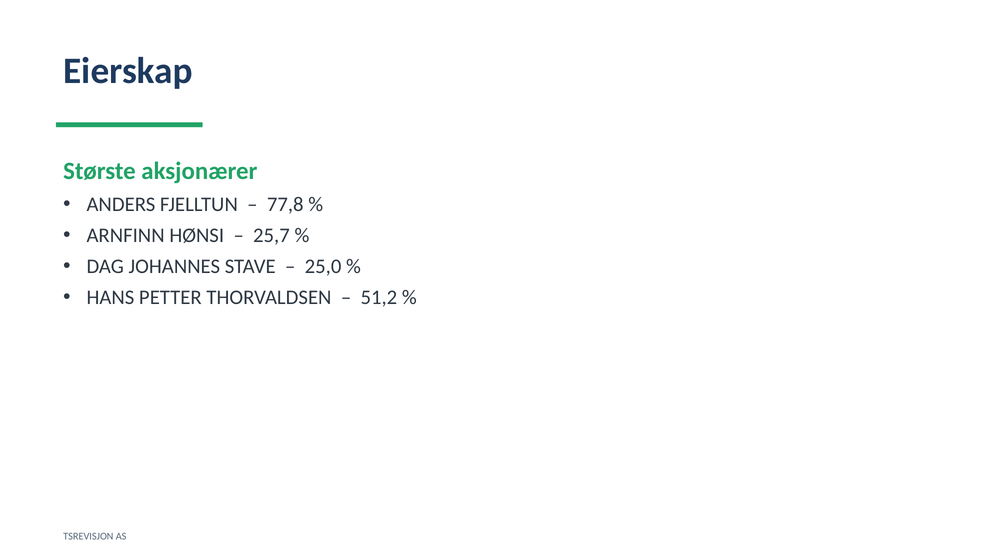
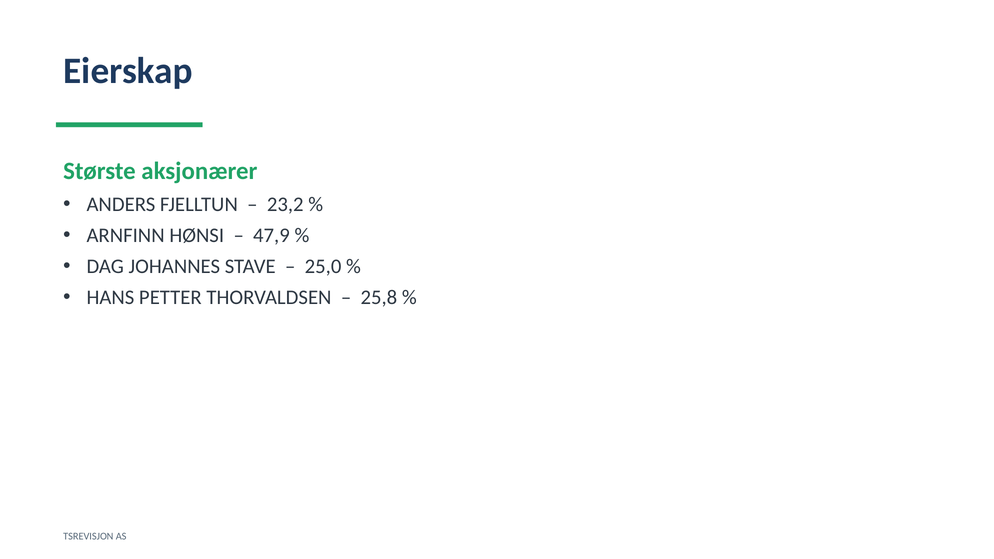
77,8: 77,8 -> 23,2
25,7: 25,7 -> 47,9
51,2: 51,2 -> 25,8
